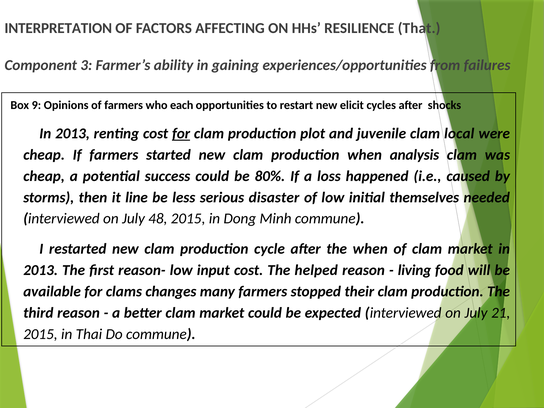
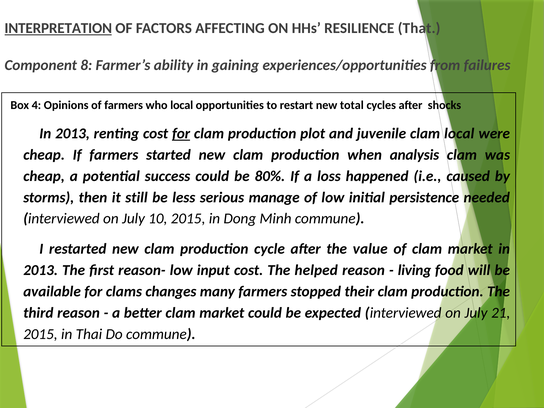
INTERPRETATION underline: none -> present
3: 3 -> 8
9: 9 -> 4
who each: each -> local
elicit: elicit -> total
line: line -> still
disaster: disaster -> manage
themselves: themselves -> persistence
48: 48 -> 10
the when: when -> value
